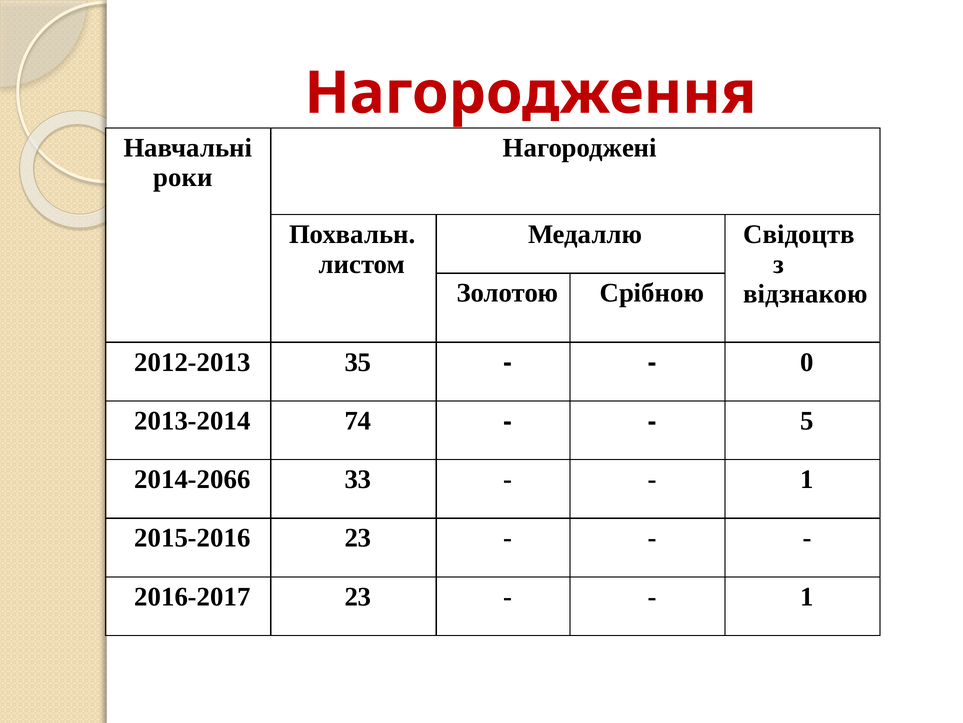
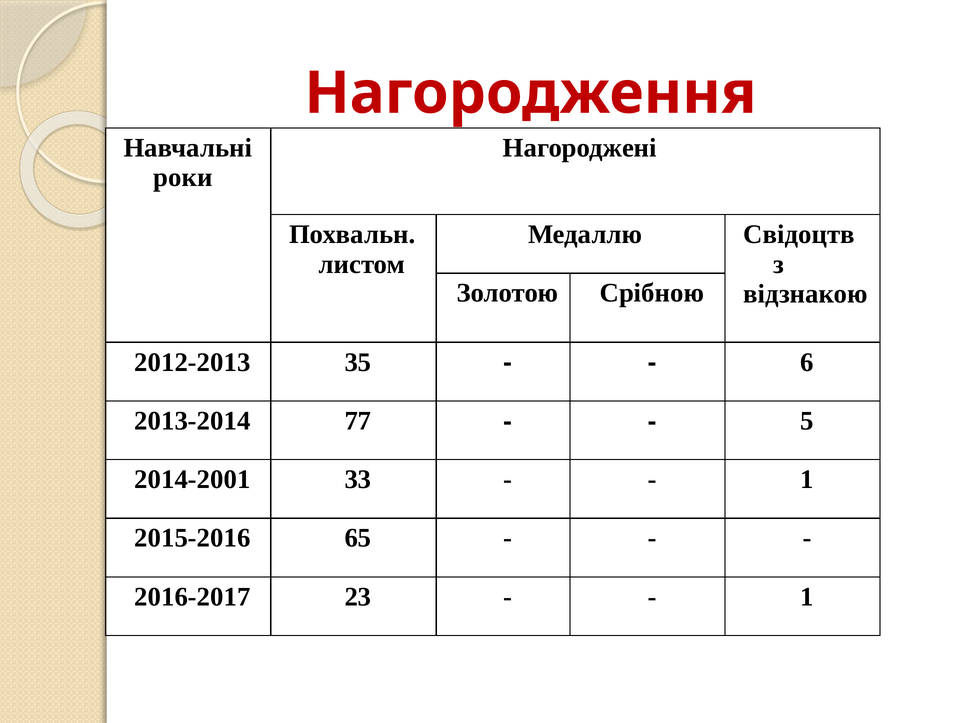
0: 0 -> 6
74: 74 -> 77
2014-2066: 2014-2066 -> 2014-2001
2015-2016 23: 23 -> 65
